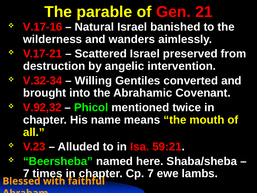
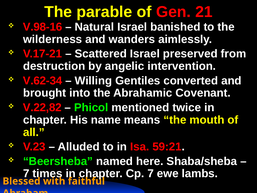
V.17-16: V.17-16 -> V.98-16
V.32-34: V.32-34 -> V.62-34
V.92,32: V.92,32 -> V.22,82
